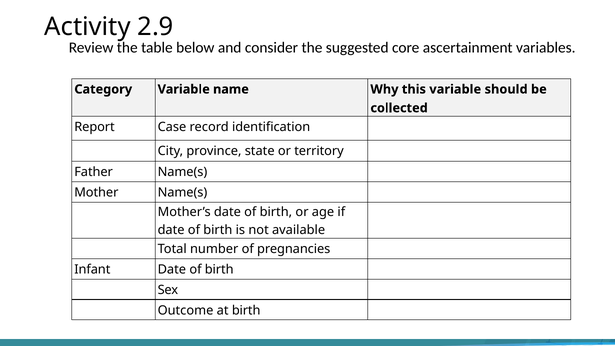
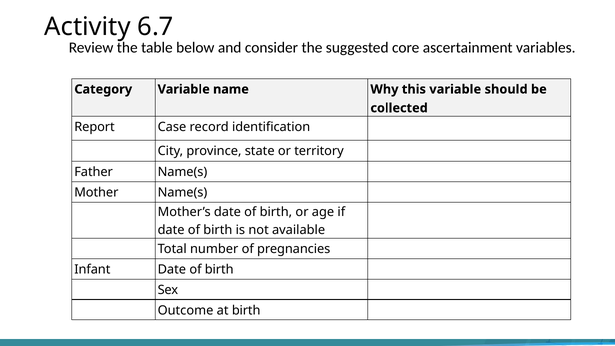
2.9: 2.9 -> 6.7
